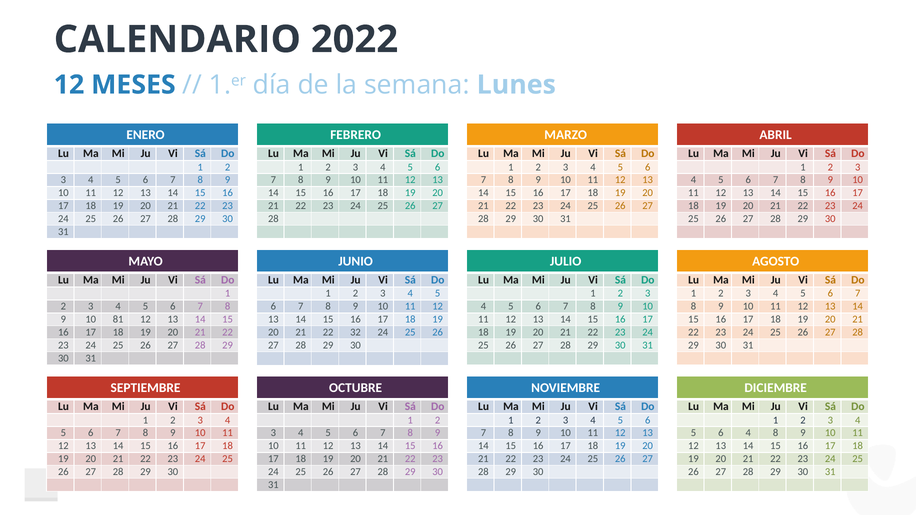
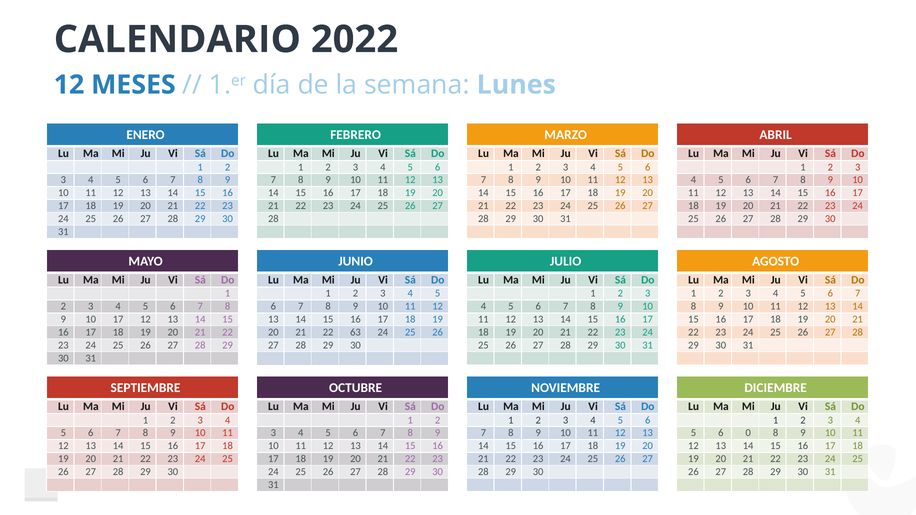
10 81: 81 -> 17
32: 32 -> 63
6 4: 4 -> 0
